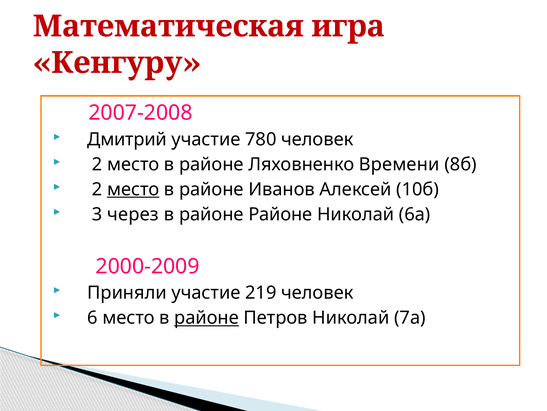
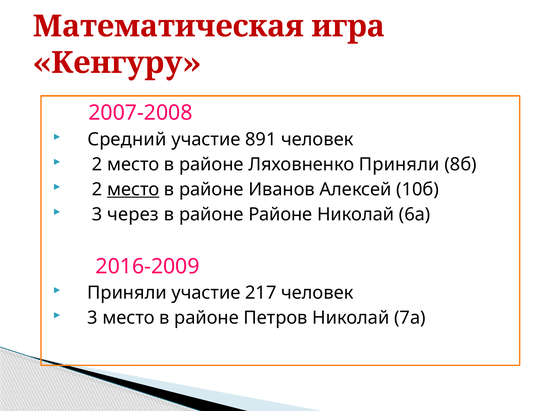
Дмитрий: Дмитрий -> Средний
780: 780 -> 891
Ляховненко Времени: Времени -> Приняли
2000-2009: 2000-2009 -> 2016-2009
219: 219 -> 217
6 at (92, 317): 6 -> 3
районе at (207, 317) underline: present -> none
